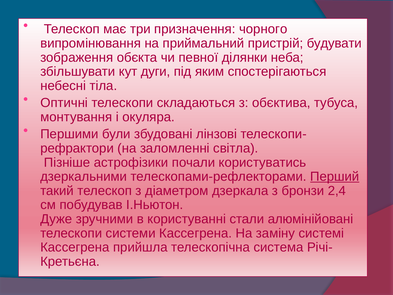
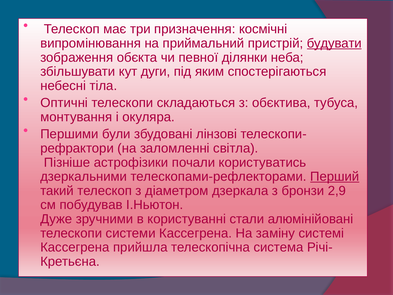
чорного: чорного -> космічні
будувати underline: none -> present
2,4: 2,4 -> 2,9
